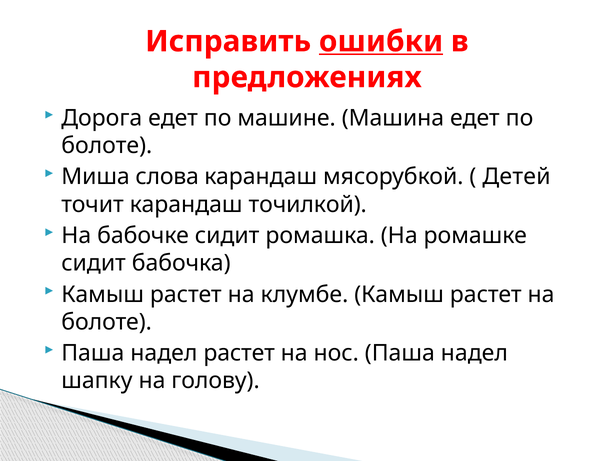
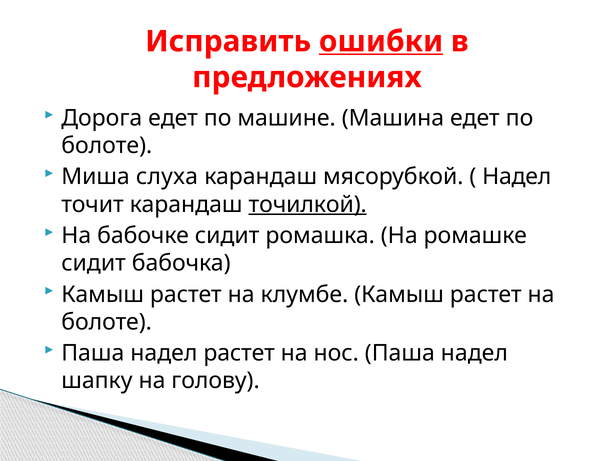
слова: слова -> слуха
Детей at (517, 177): Детей -> Надел
точилкой underline: none -> present
